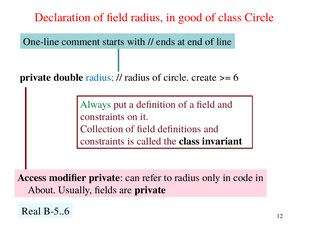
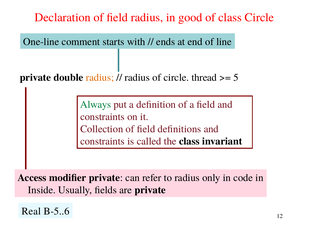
radius at (100, 78) colour: blue -> orange
create: create -> thread
6: 6 -> 5
About: About -> Inside
